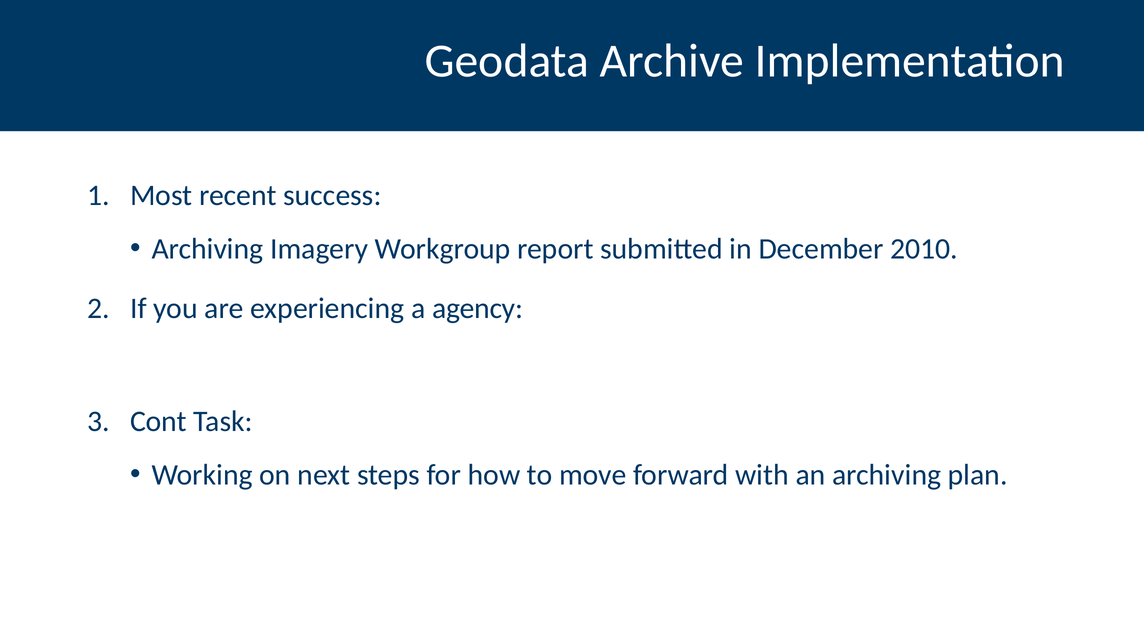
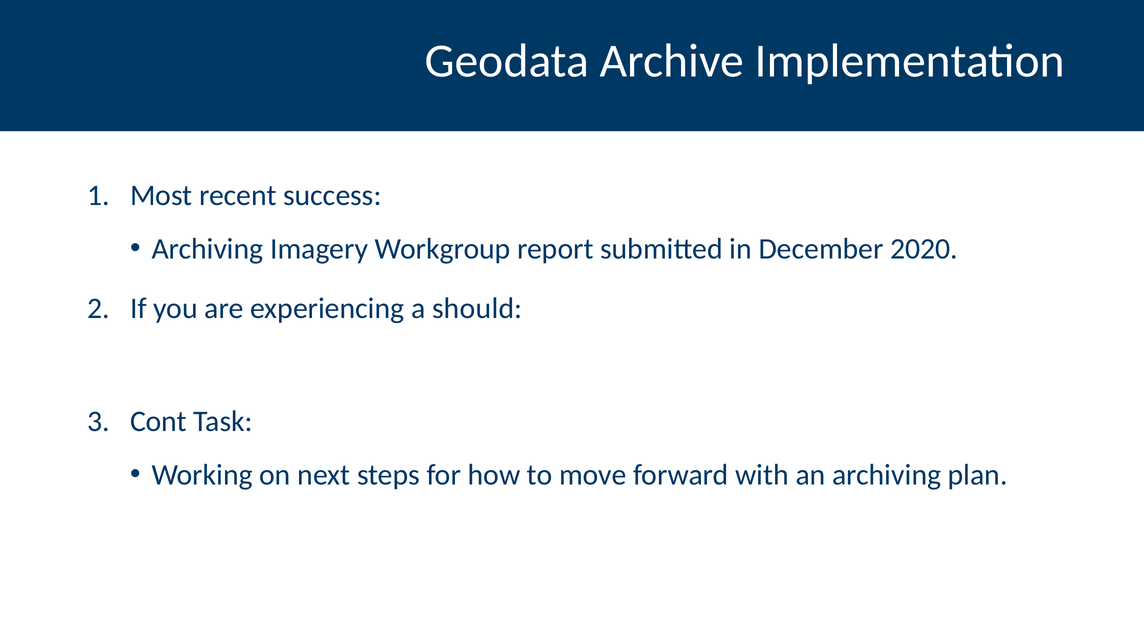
2010: 2010 -> 2020
agency: agency -> should
